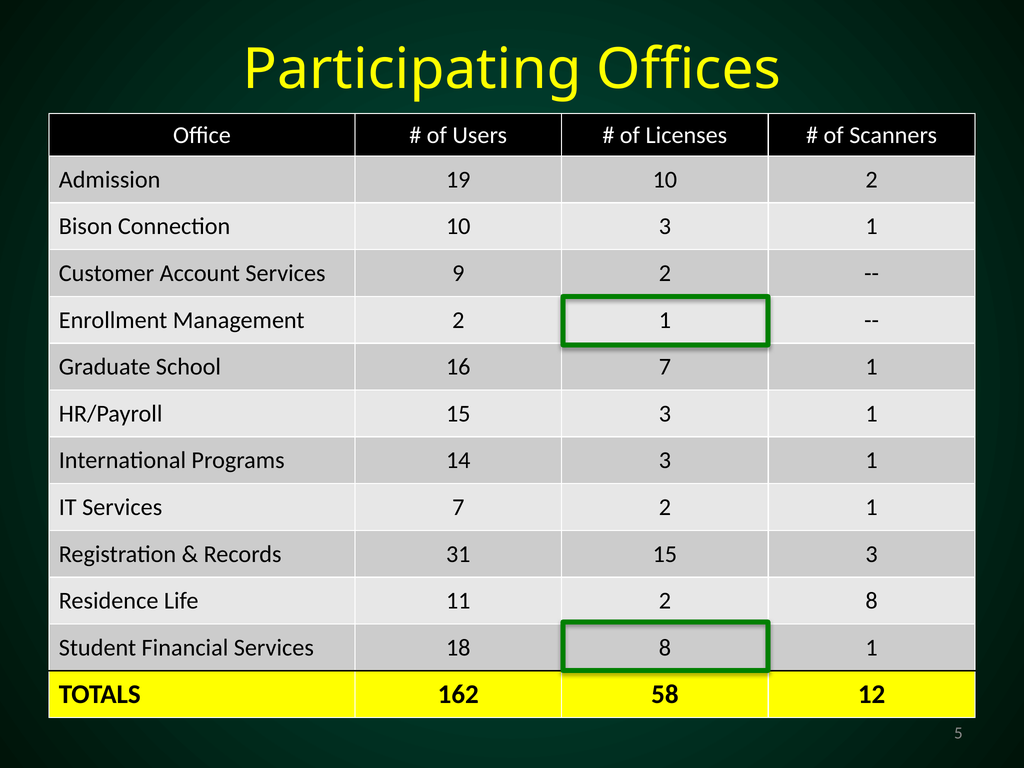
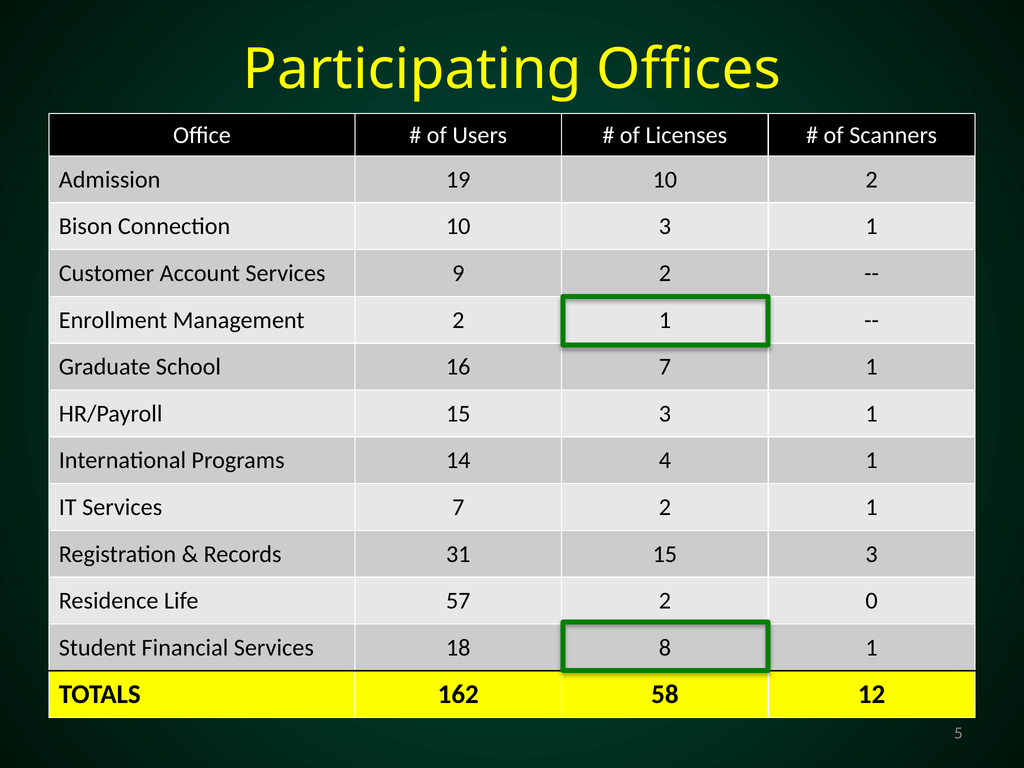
14 3: 3 -> 4
11: 11 -> 57
2 8: 8 -> 0
